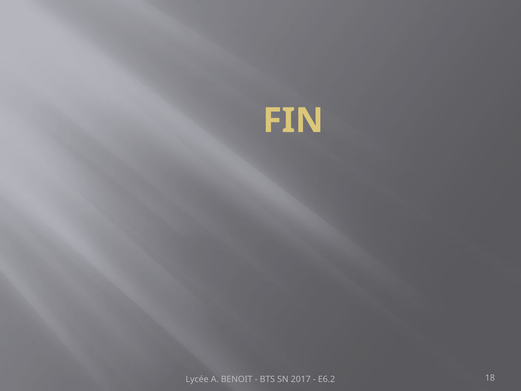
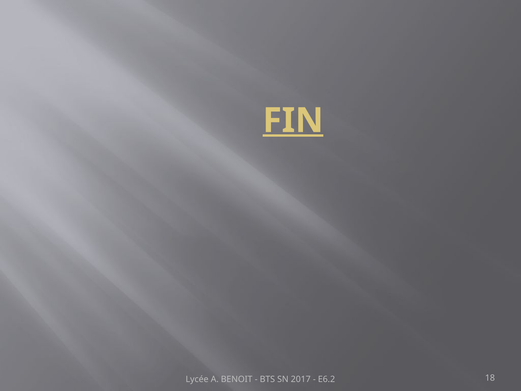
FIN underline: none -> present
